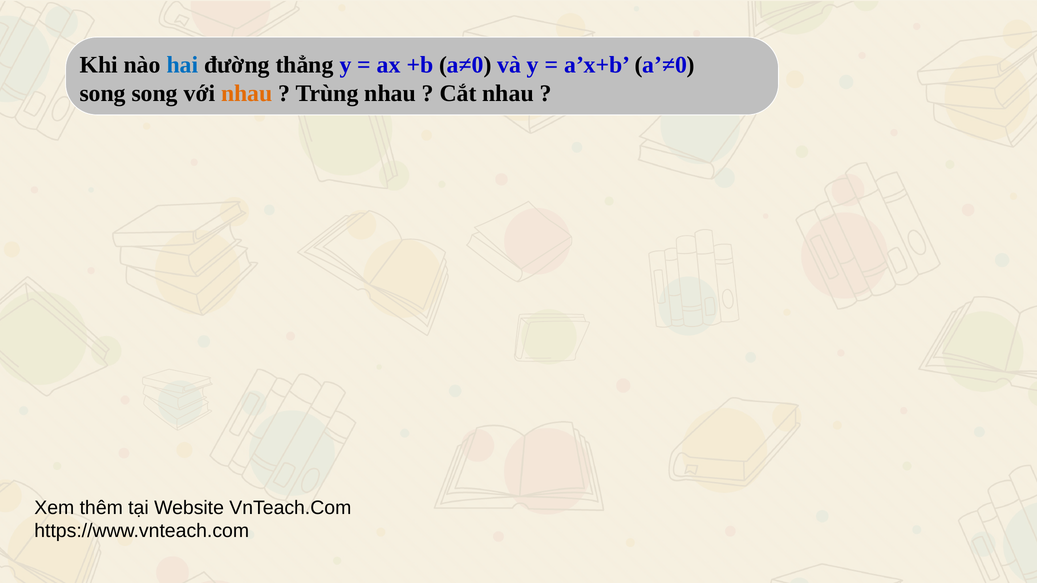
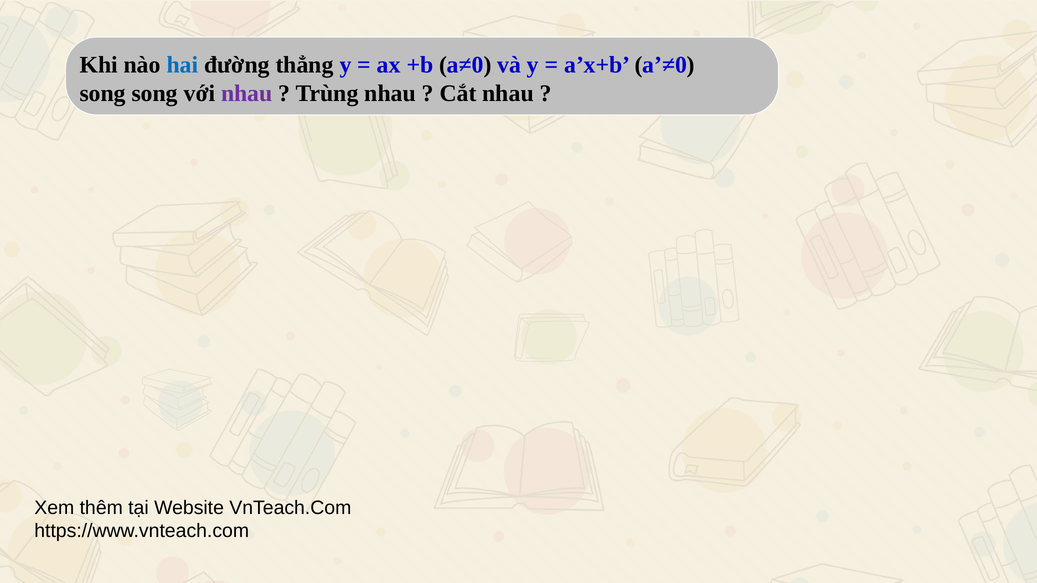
nhau at (247, 94) colour: orange -> purple
